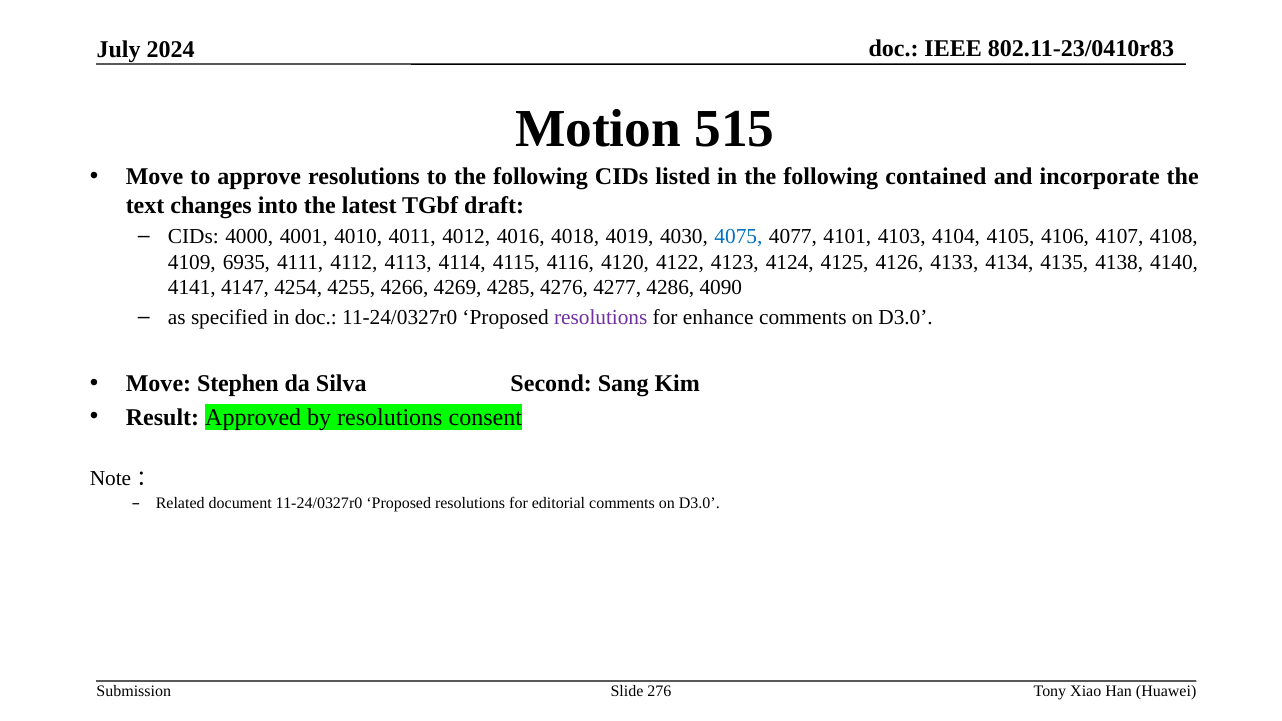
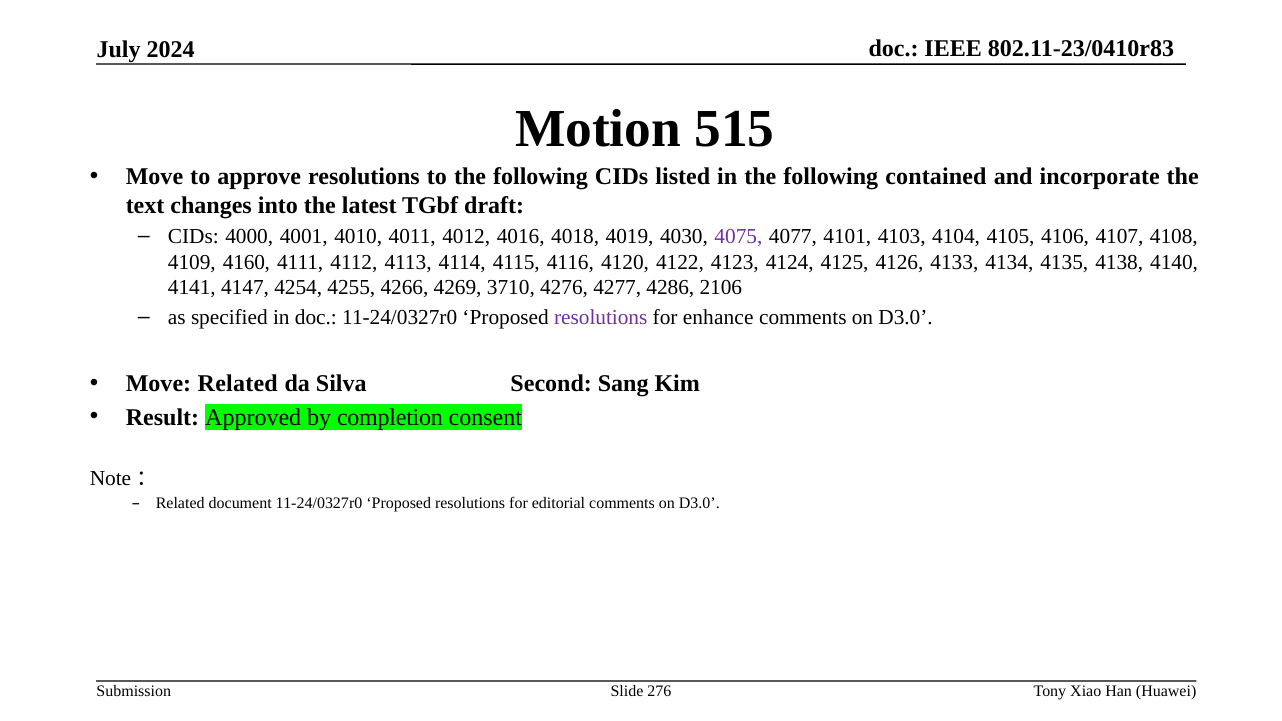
4075 colour: blue -> purple
6935: 6935 -> 4160
4285: 4285 -> 3710
4090: 4090 -> 2106
Move Stephen: Stephen -> Related
by resolutions: resolutions -> completion
